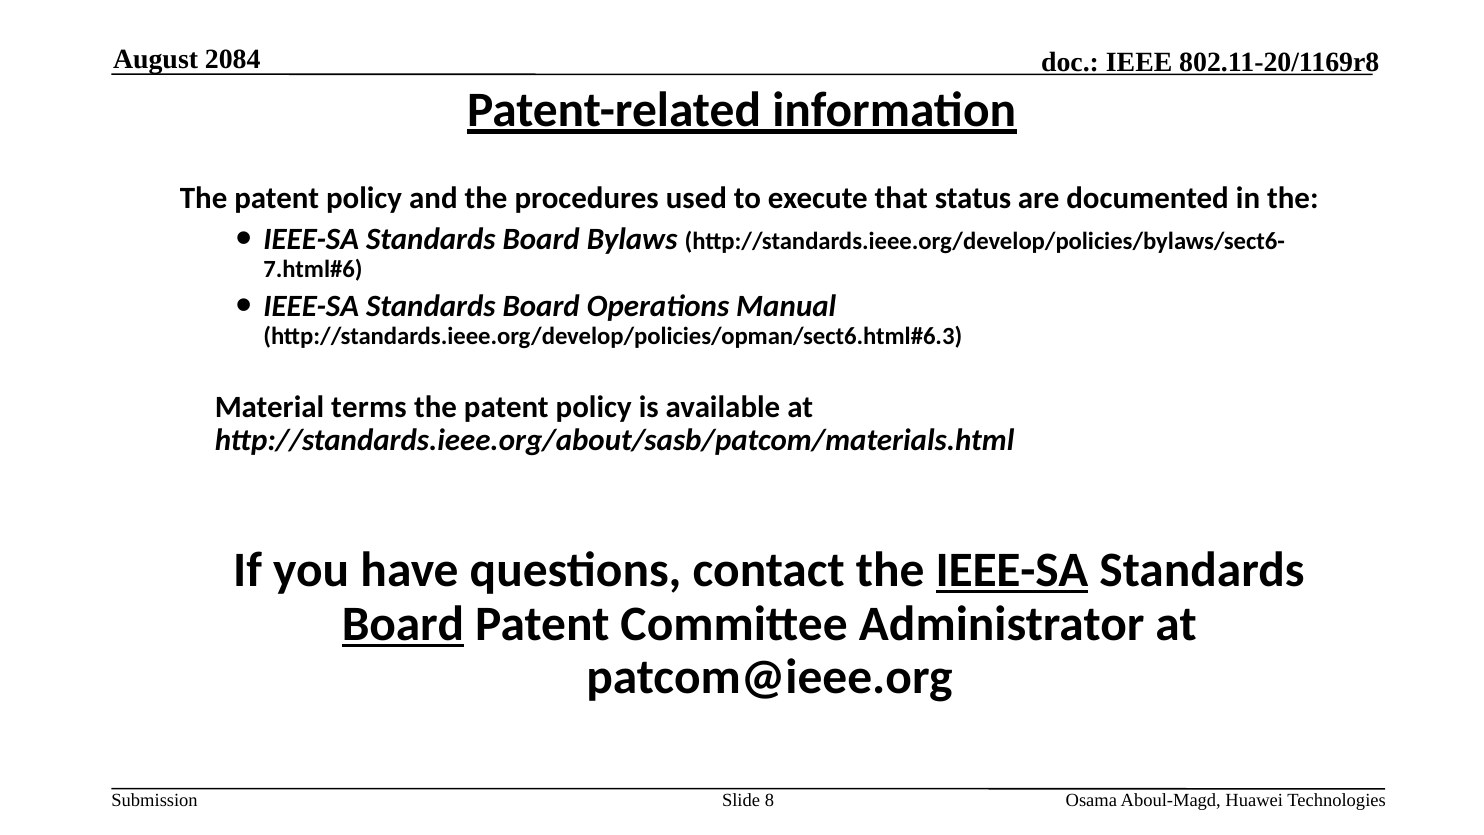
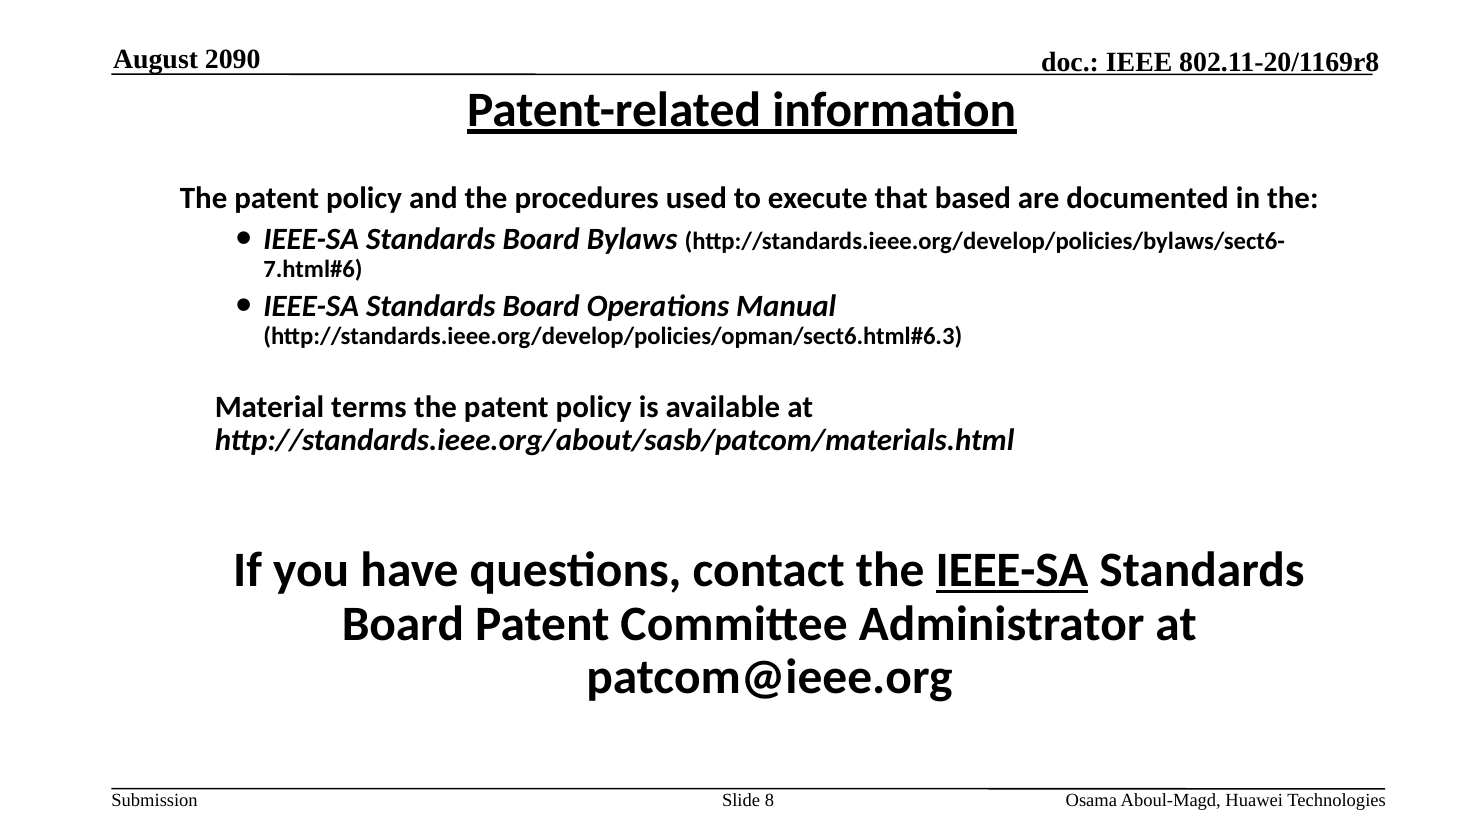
2084: 2084 -> 2090
status: status -> based
Board at (403, 624) underline: present -> none
